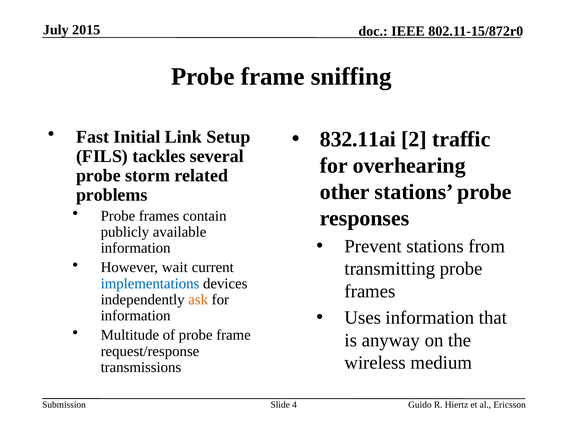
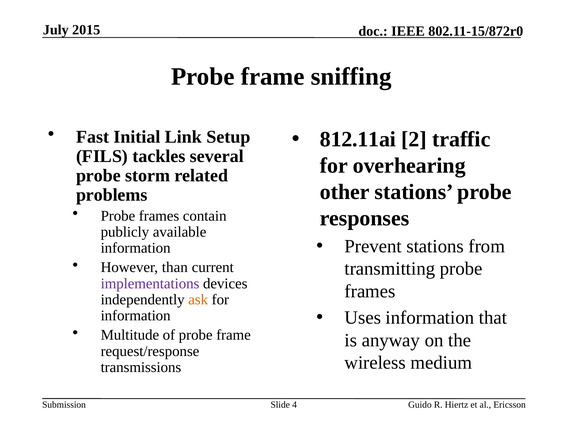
832.11ai: 832.11ai -> 812.11ai
wait: wait -> than
implementations colour: blue -> purple
